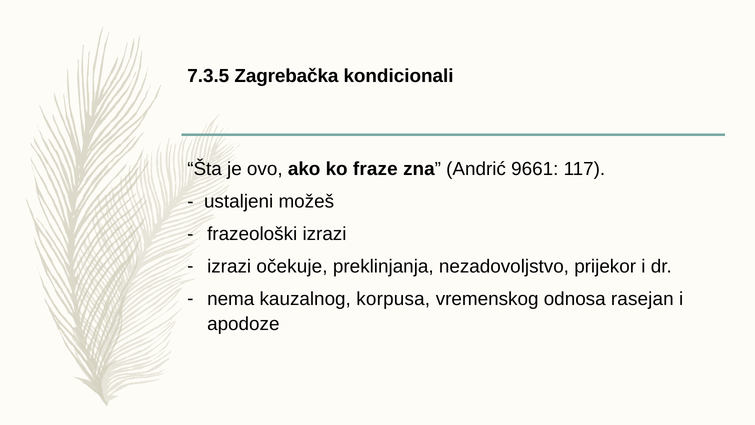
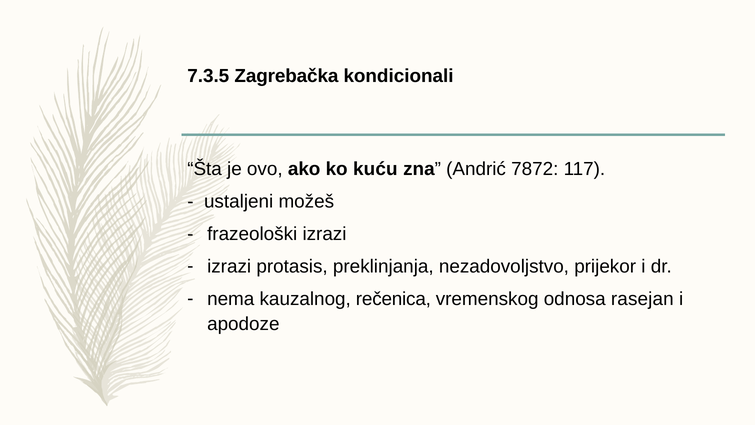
fraze: fraze -> kuću
9661: 9661 -> 7872
očekuje: očekuje -> protasis
korpusa: korpusa -> rečenica
